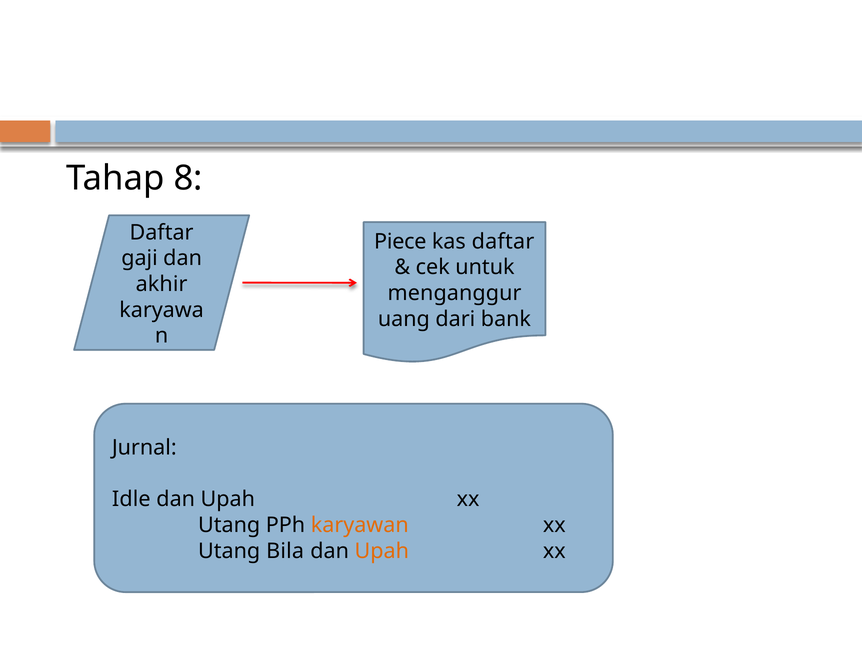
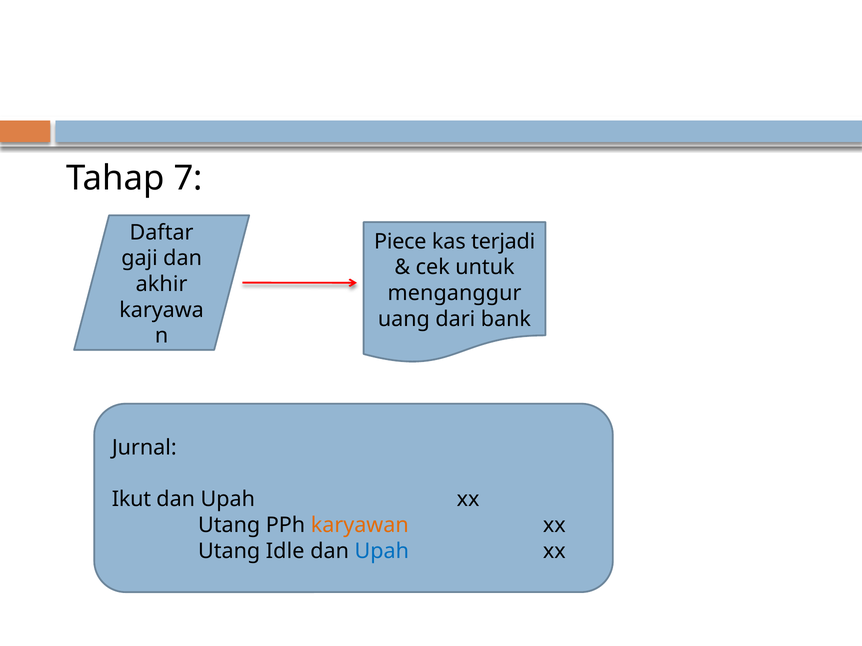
8: 8 -> 7
kas daftar: daftar -> terjadi
Idle: Idle -> Ikut
Bila: Bila -> Idle
Upah at (382, 551) colour: orange -> blue
